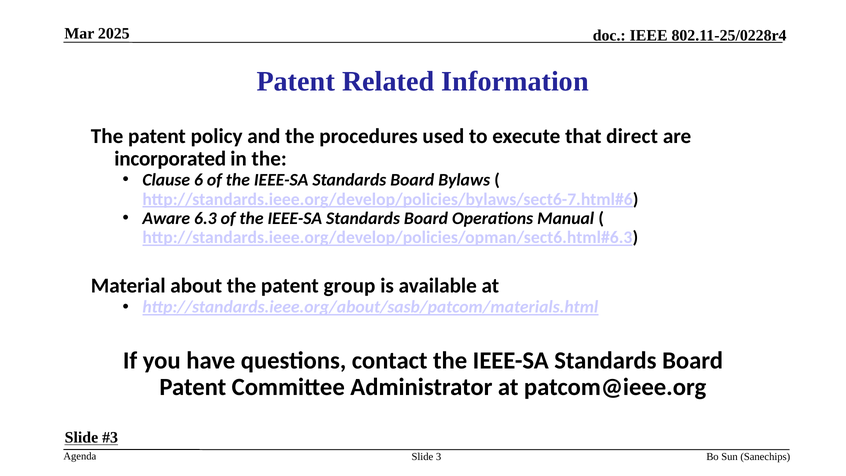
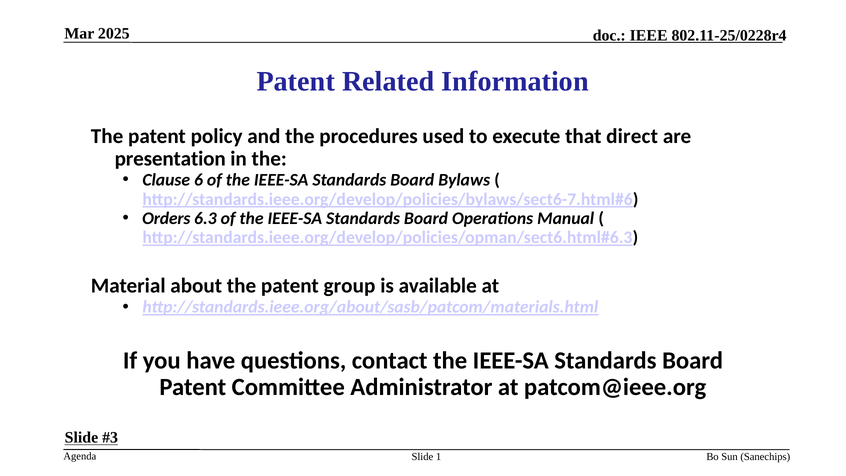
incorporated: incorporated -> presentation
Aware: Aware -> Orders
3: 3 -> 1
